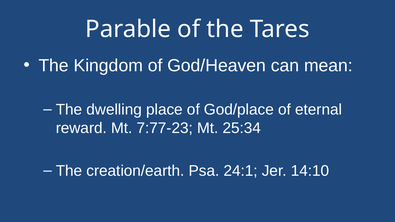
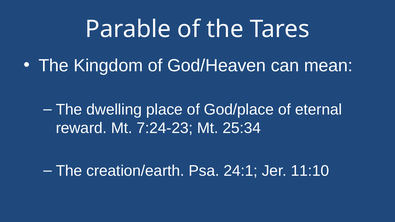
7:77-23: 7:77-23 -> 7:24-23
14:10: 14:10 -> 11:10
